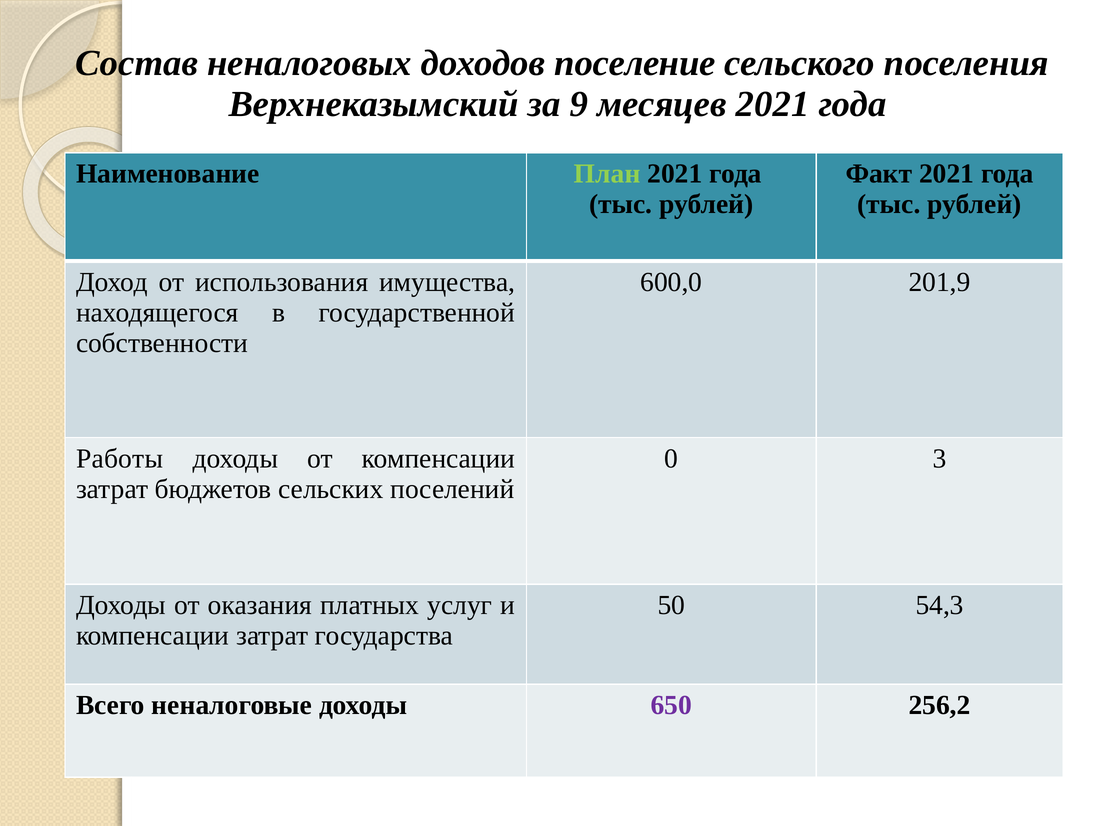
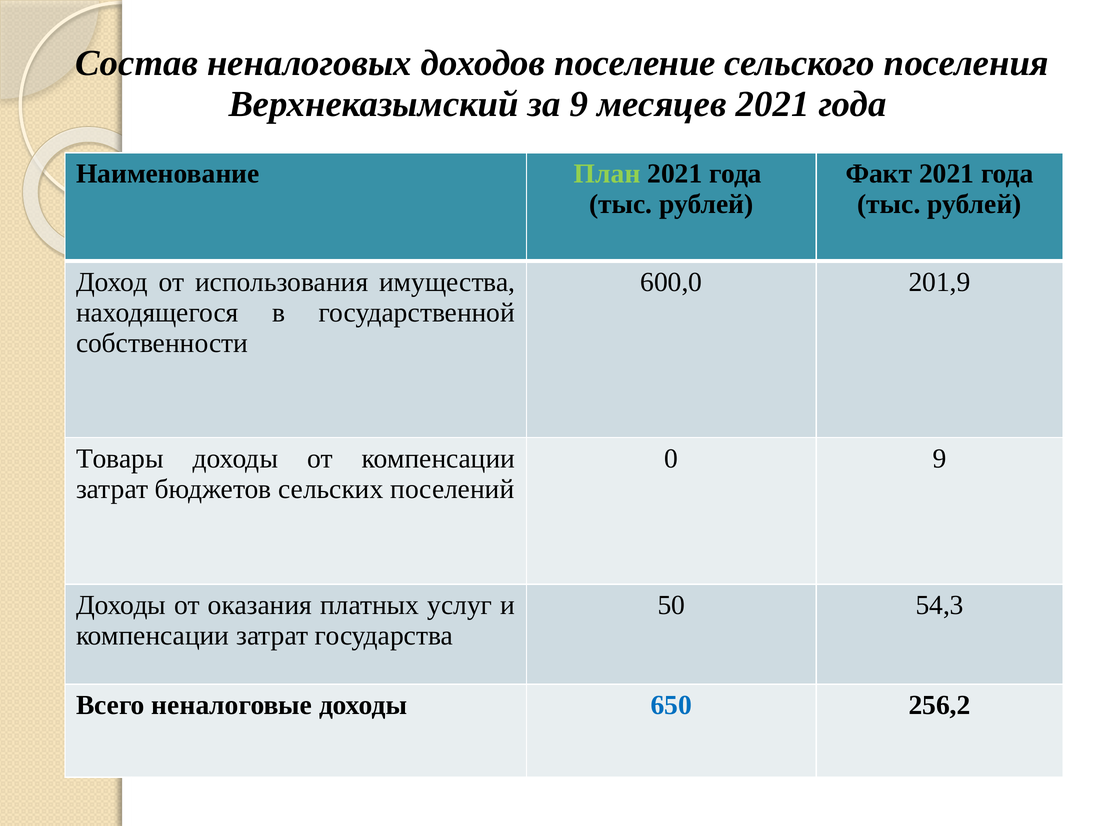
Работы: Работы -> Товары
0 3: 3 -> 9
650 colour: purple -> blue
